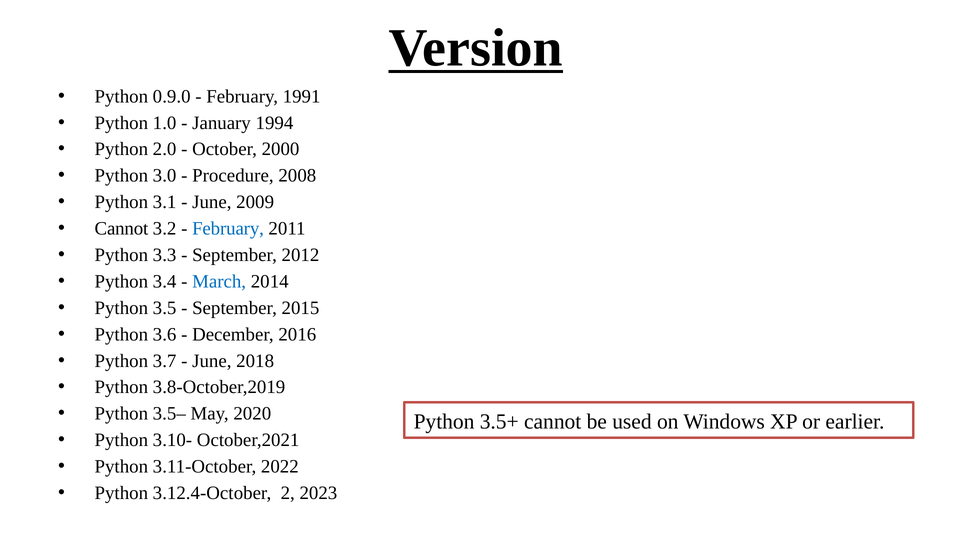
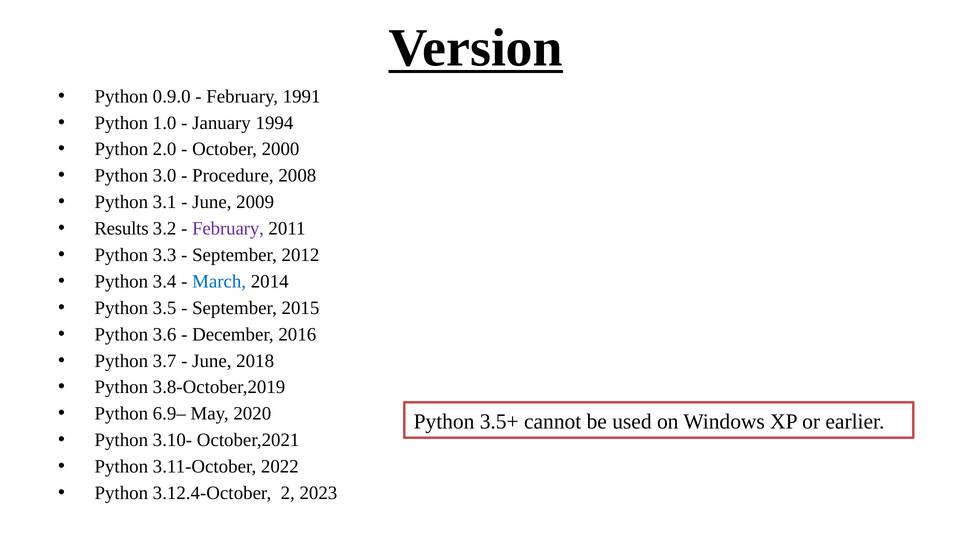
Cannot at (121, 228): Cannot -> Results
February at (228, 228) colour: blue -> purple
3.5–: 3.5– -> 6.9–
